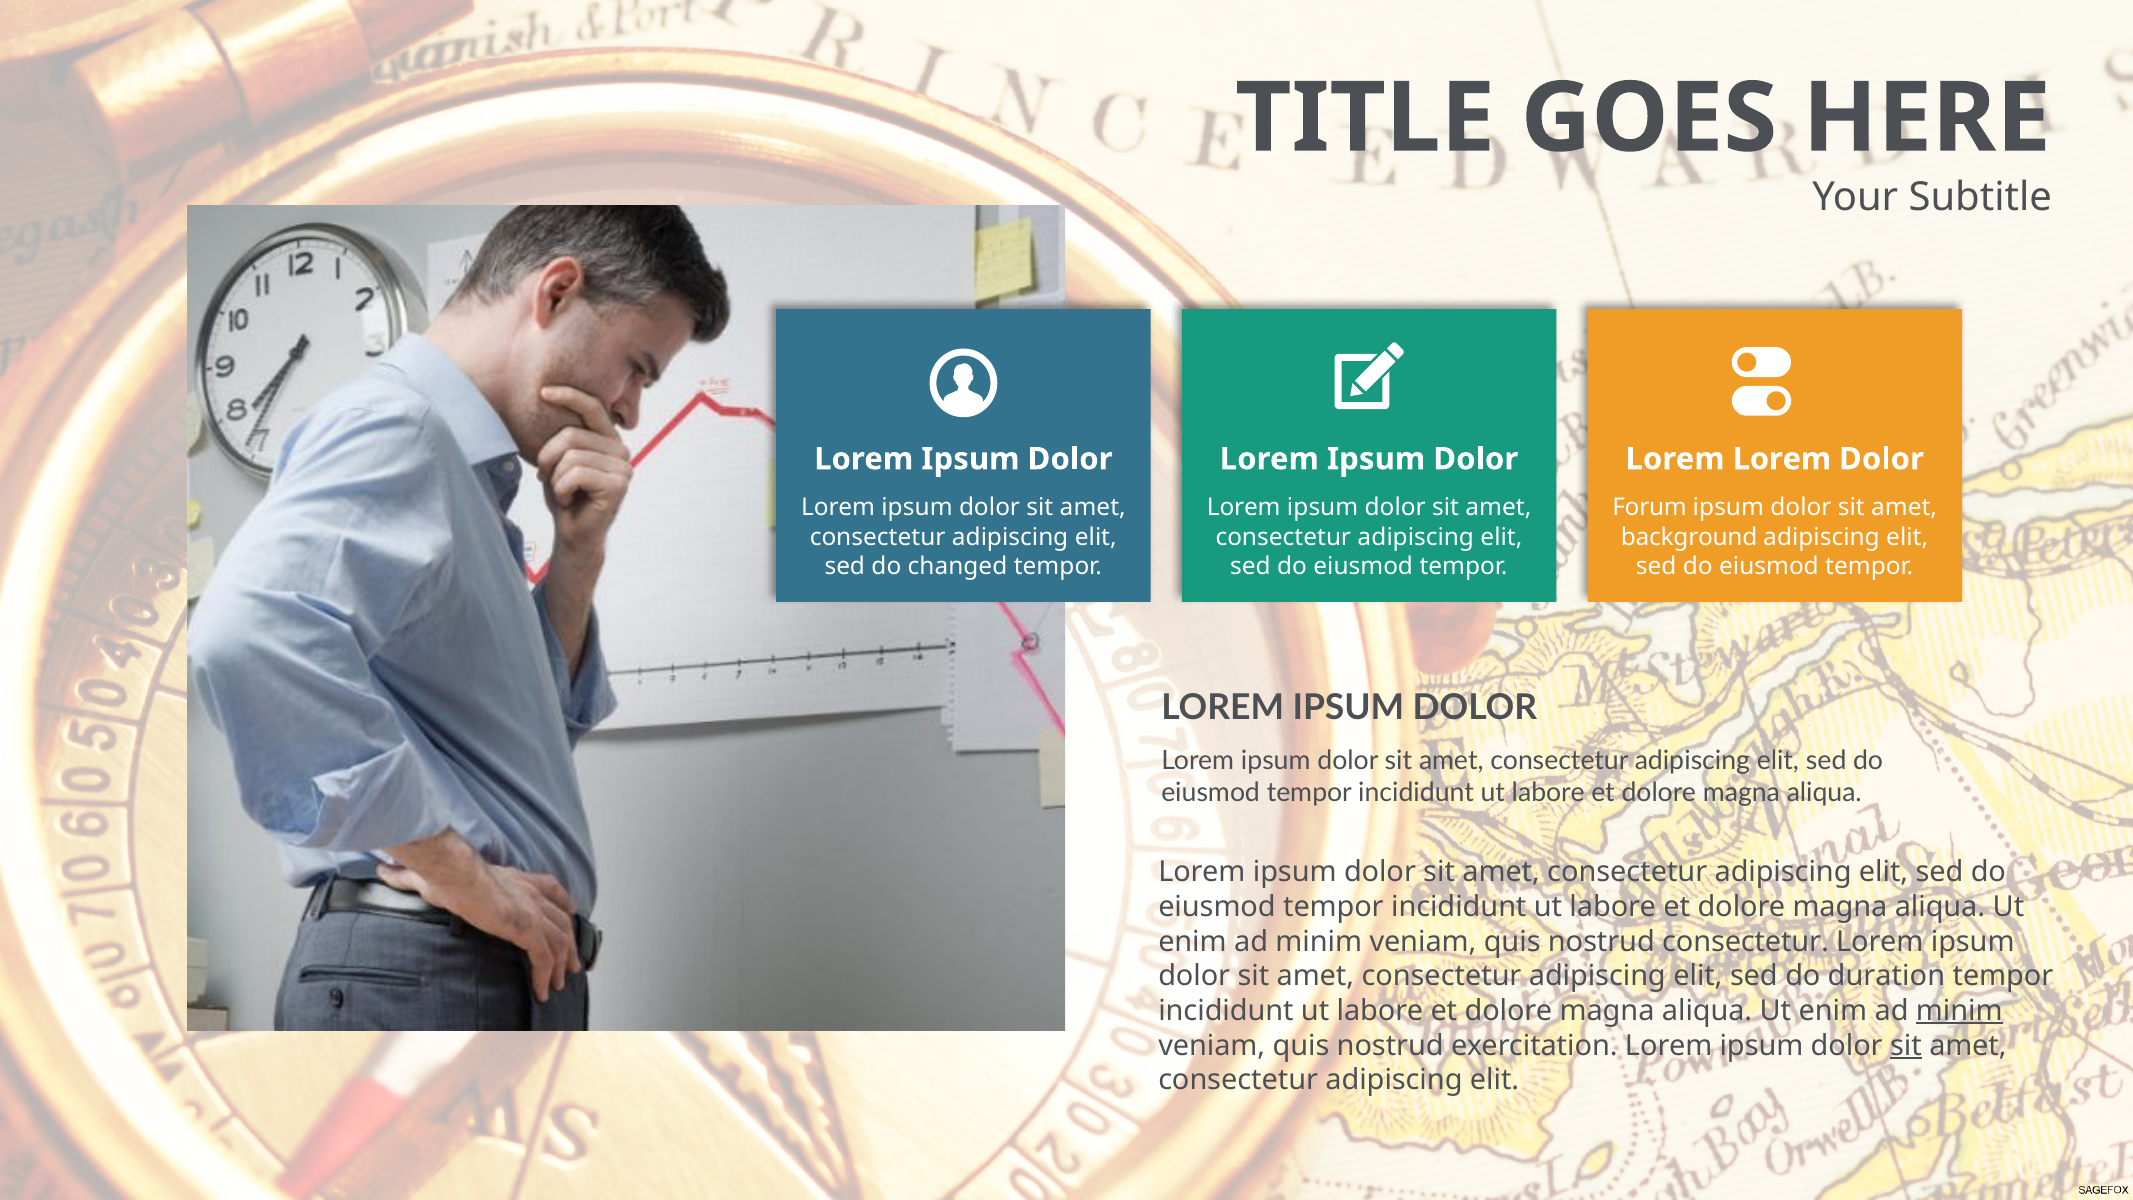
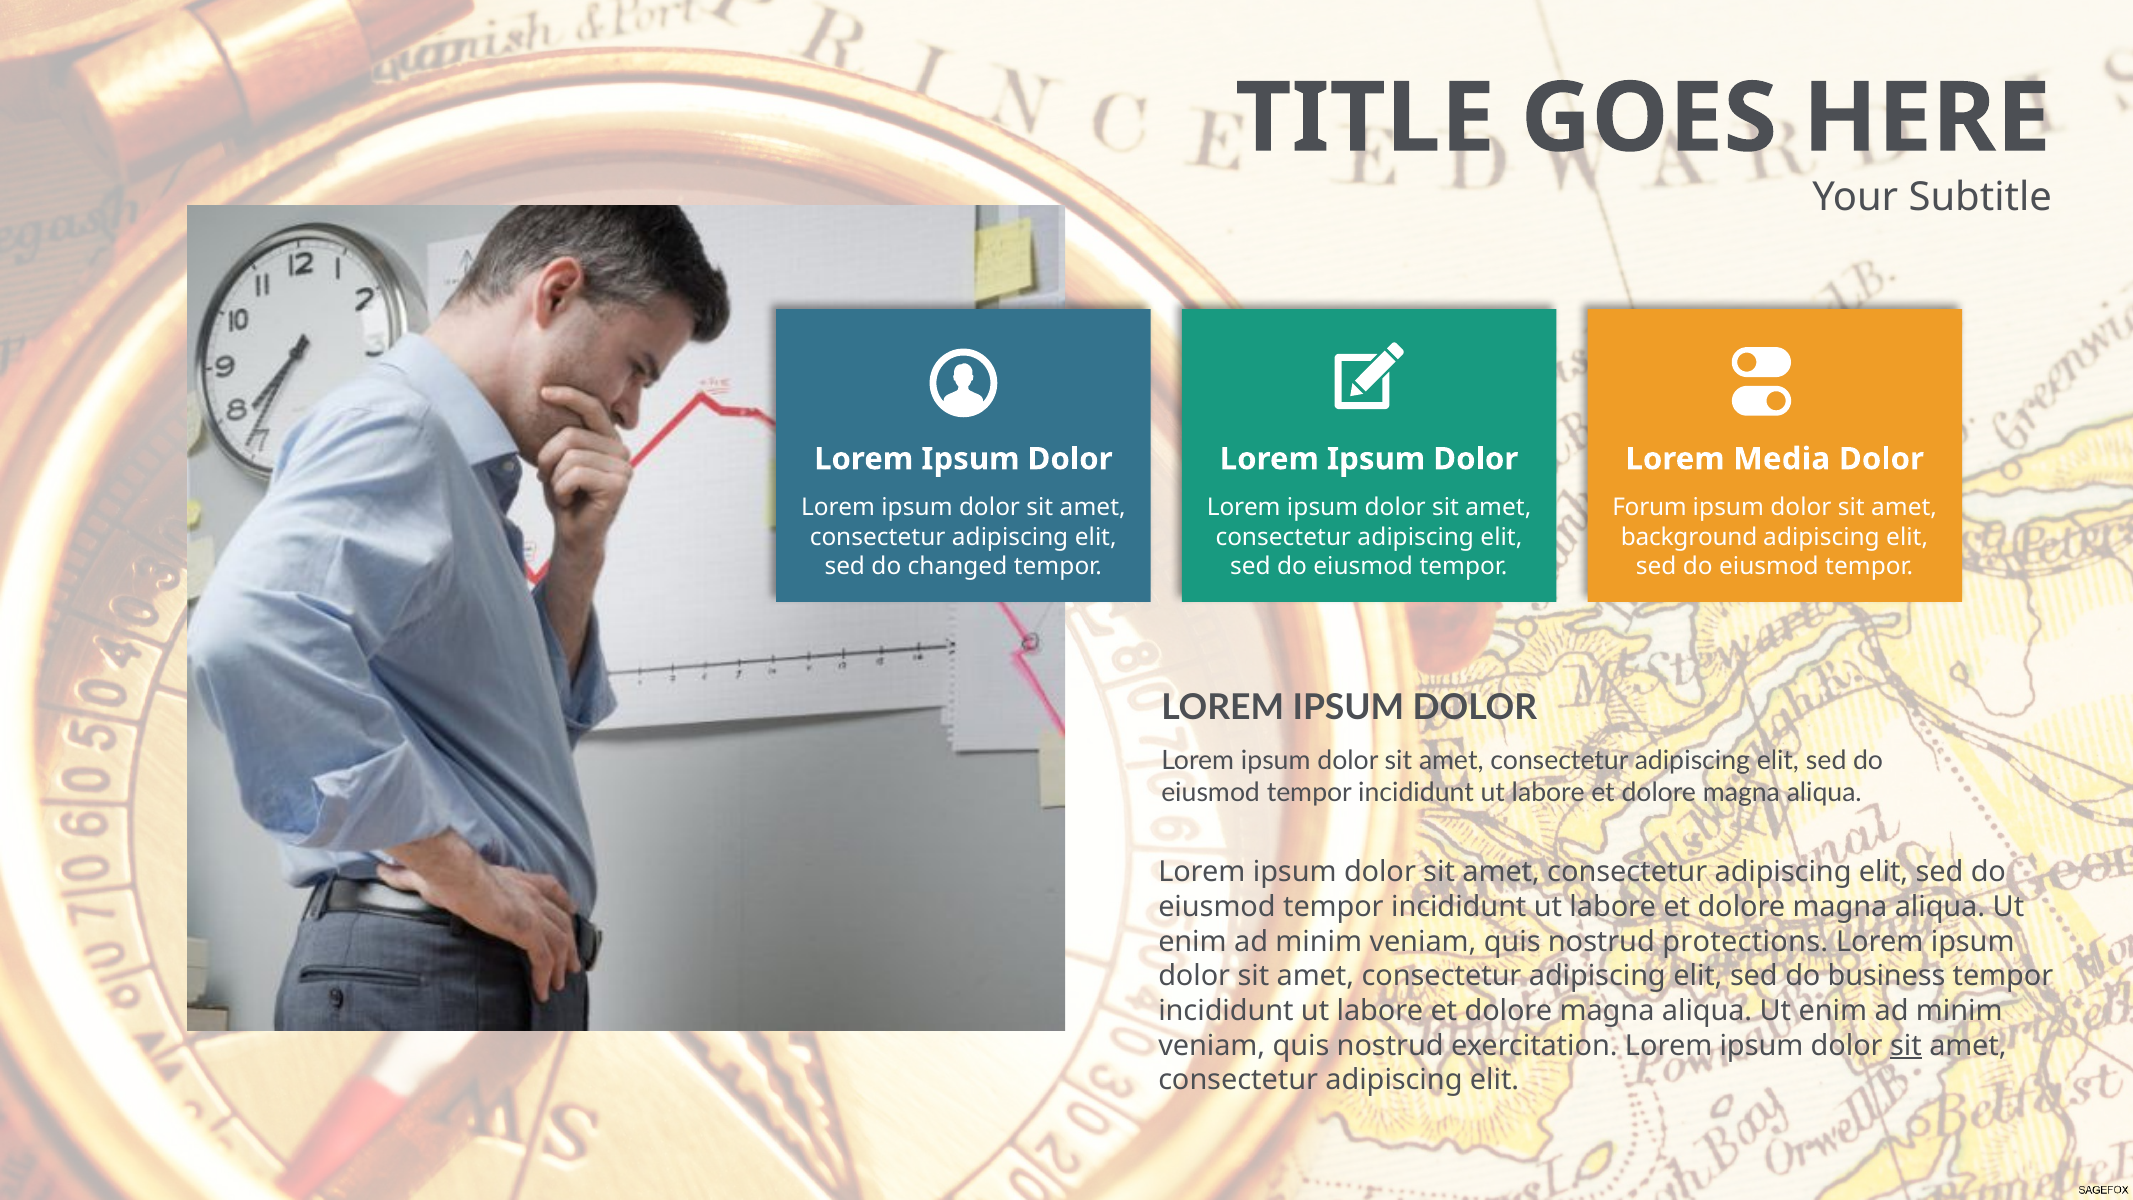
Lorem Lorem: Lorem -> Media
nostrud consectetur: consectetur -> protections
duration: duration -> business
minim at (1959, 1011) underline: present -> none
